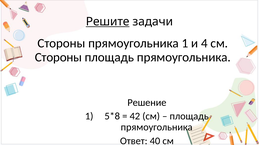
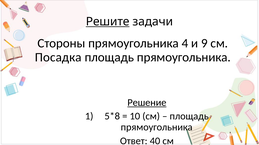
прямоугольника 1: 1 -> 4
4: 4 -> 9
Стороны at (58, 57): Стороны -> Посадка
Решение underline: none -> present
42: 42 -> 10
